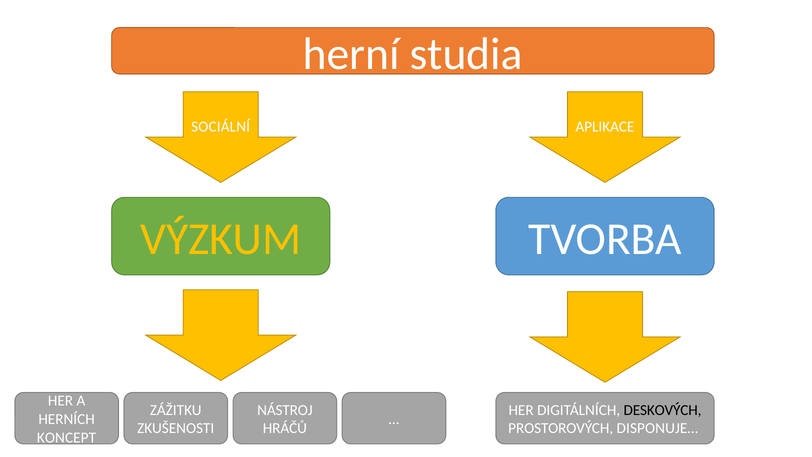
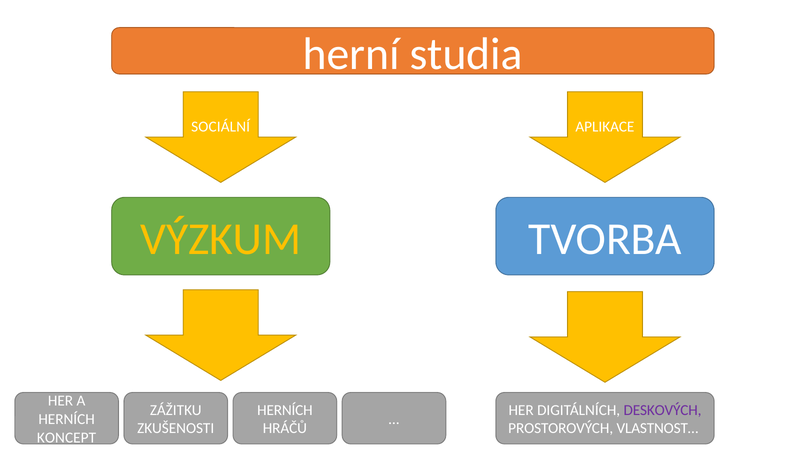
NÁSTROJ at (285, 410): NÁSTROJ -> HERNÍCH
DESKOVÝCH colour: black -> purple
DISPONUJE…: DISPONUJE… -> VLASTNOST…
